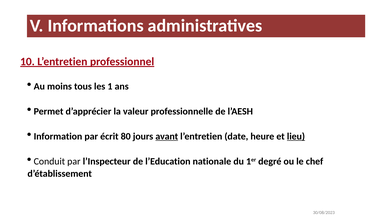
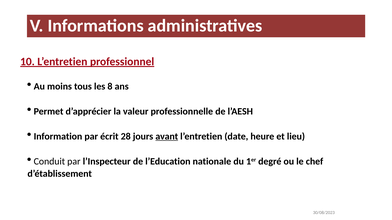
1: 1 -> 8
80: 80 -> 28
lieu underline: present -> none
